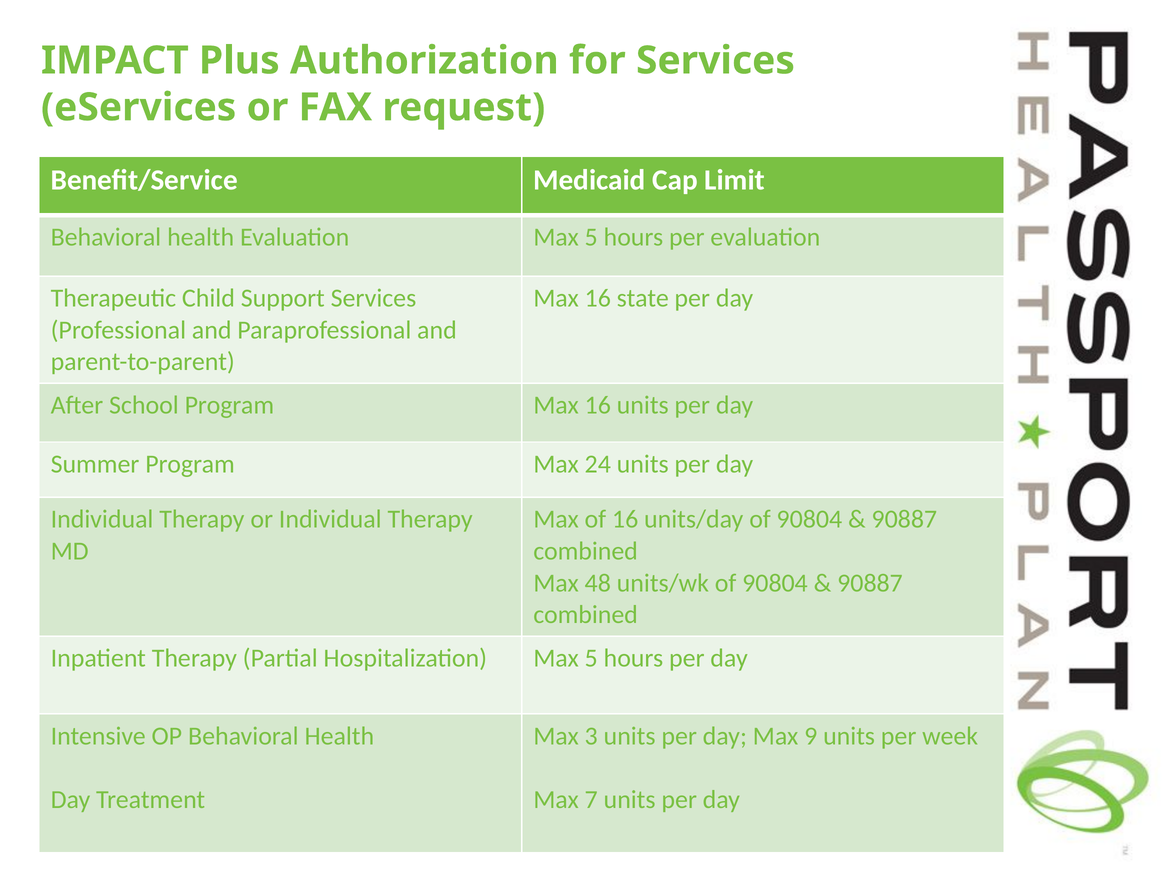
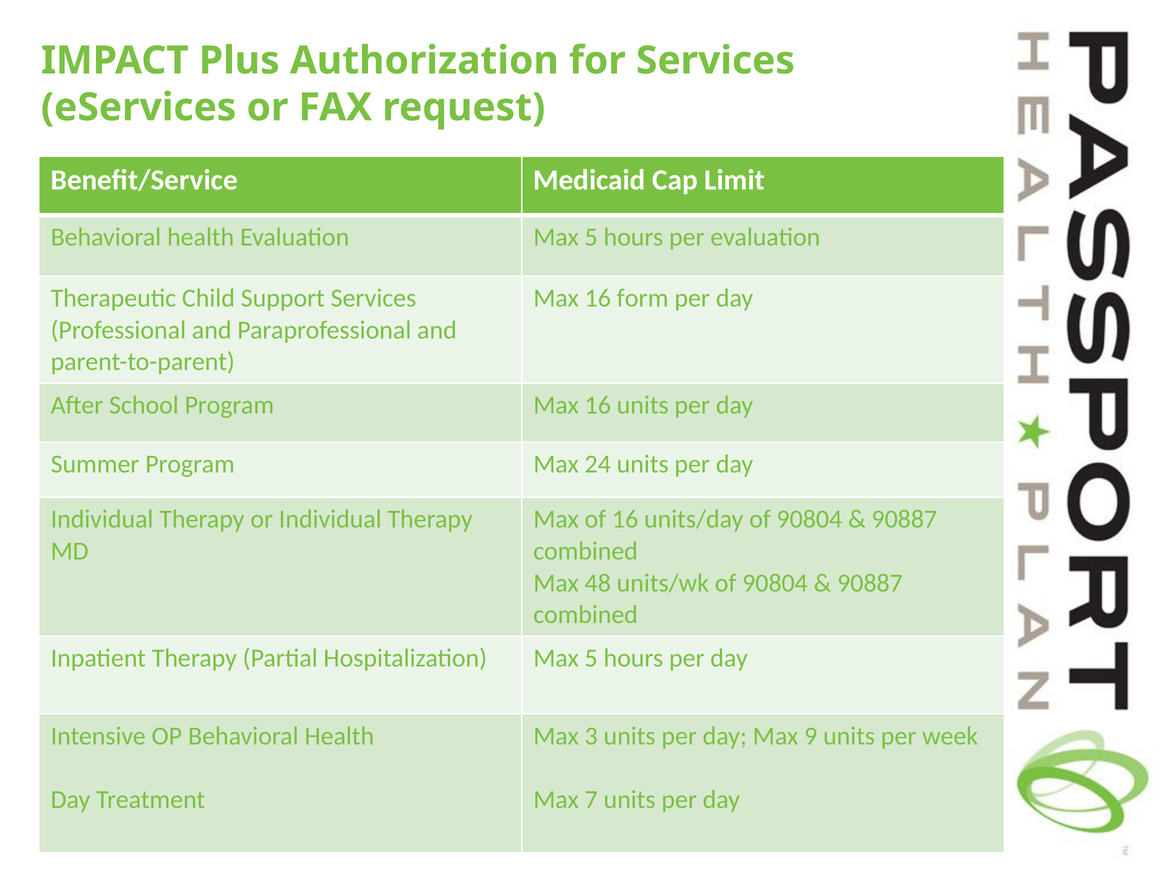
state: state -> form
